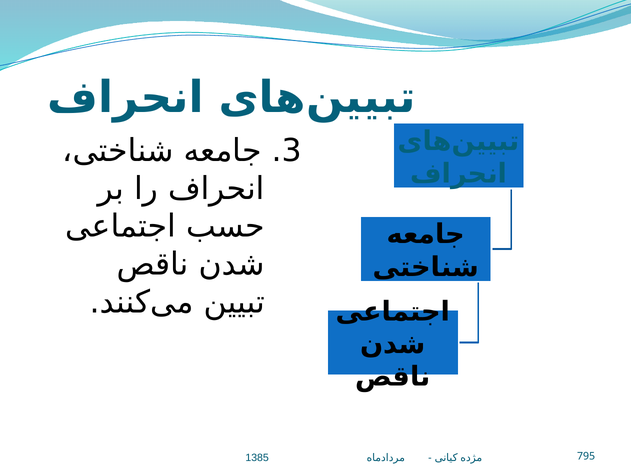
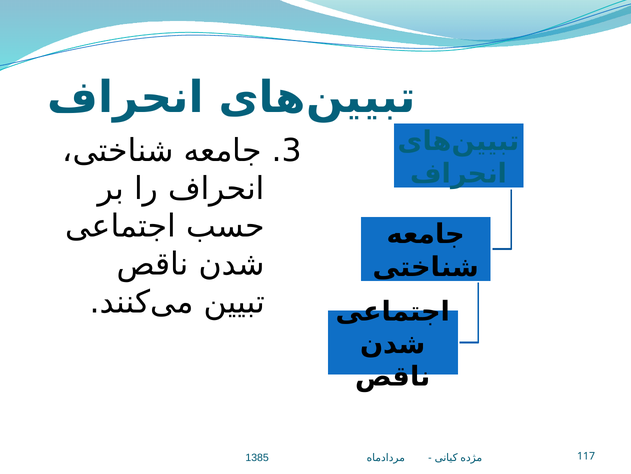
795: 795 -> 117
